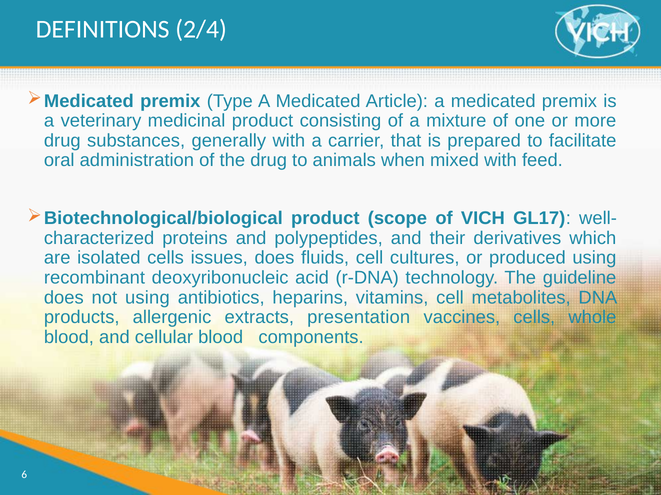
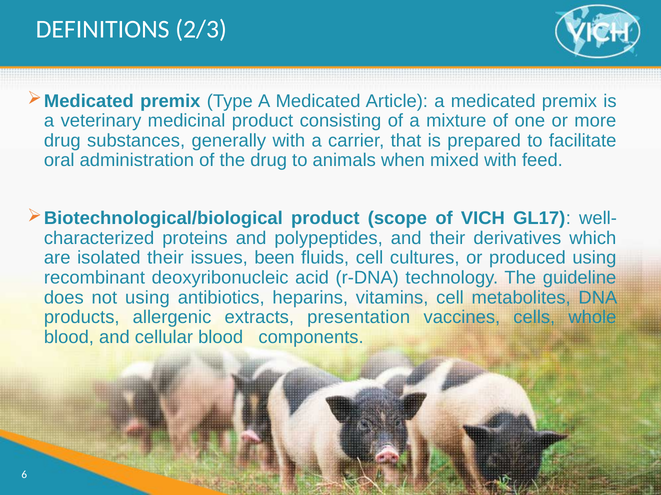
2/4: 2/4 -> 2/3
isolated cells: cells -> their
issues does: does -> been
